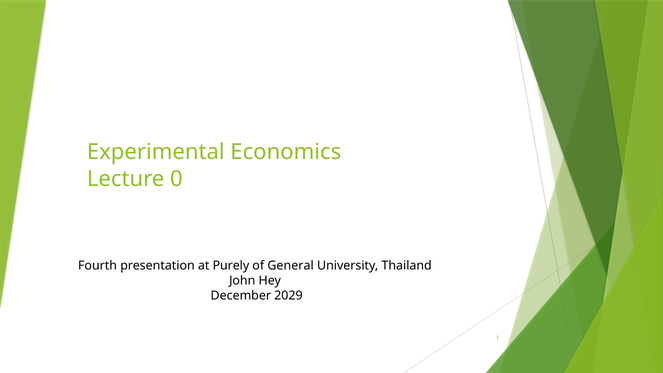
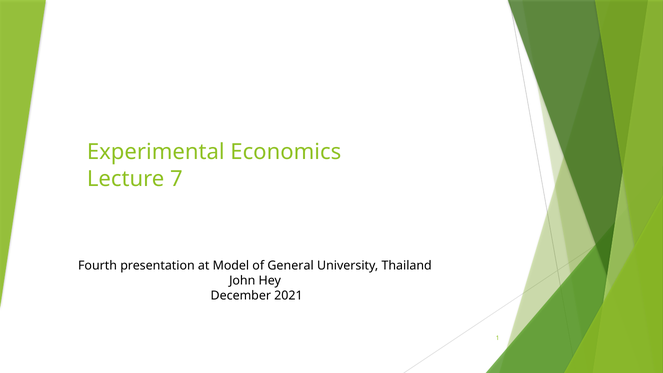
0: 0 -> 7
Purely: Purely -> Model
2029: 2029 -> 2021
